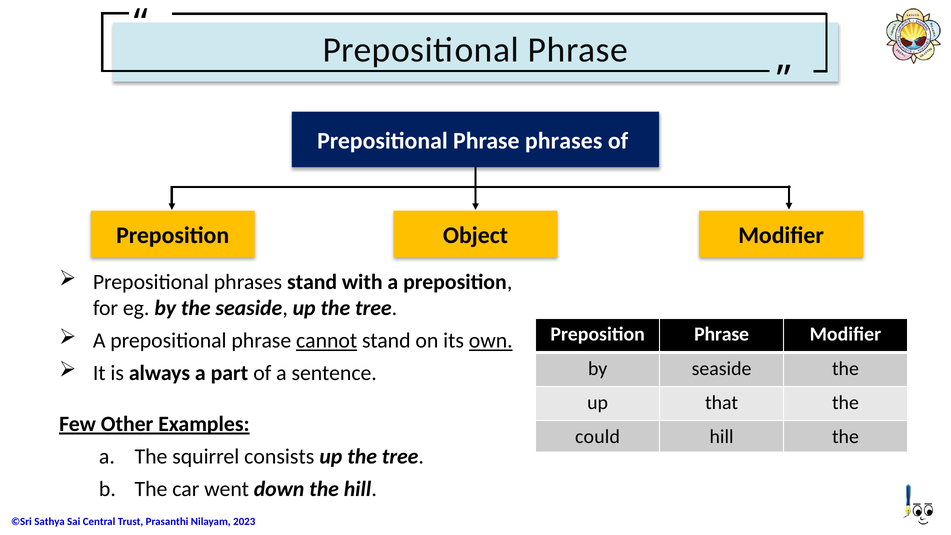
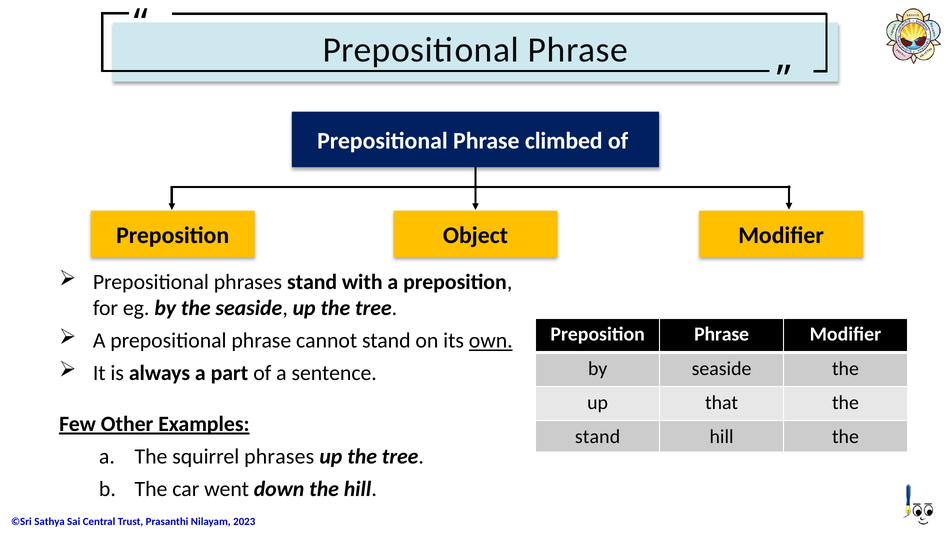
Phrase phrases: phrases -> climbed
cannot underline: present -> none
could at (598, 437): could -> stand
squirrel consists: consists -> phrases
